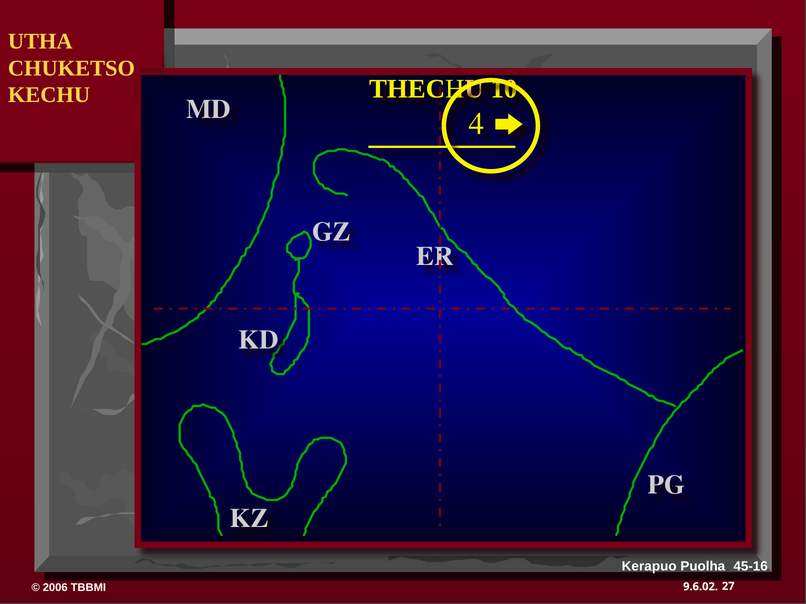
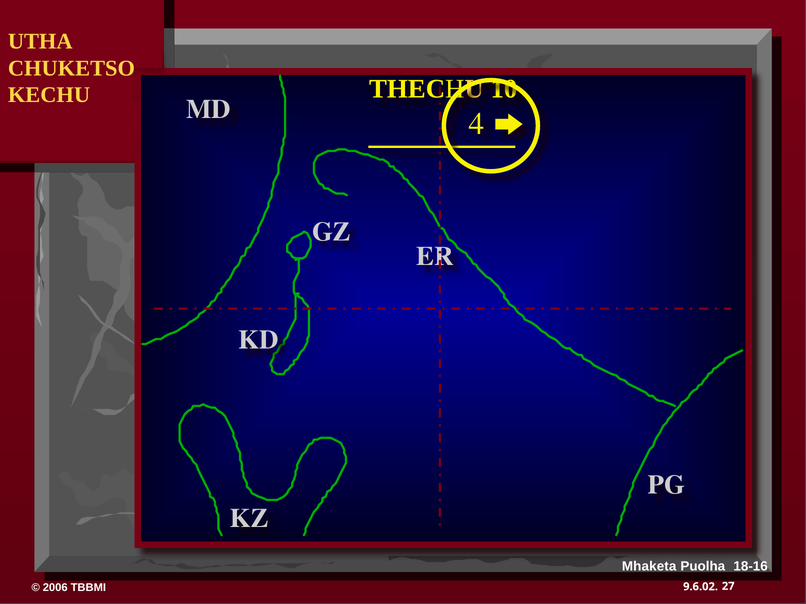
Kerapuo: Kerapuo -> Mhaketa
45-16: 45-16 -> 18-16
